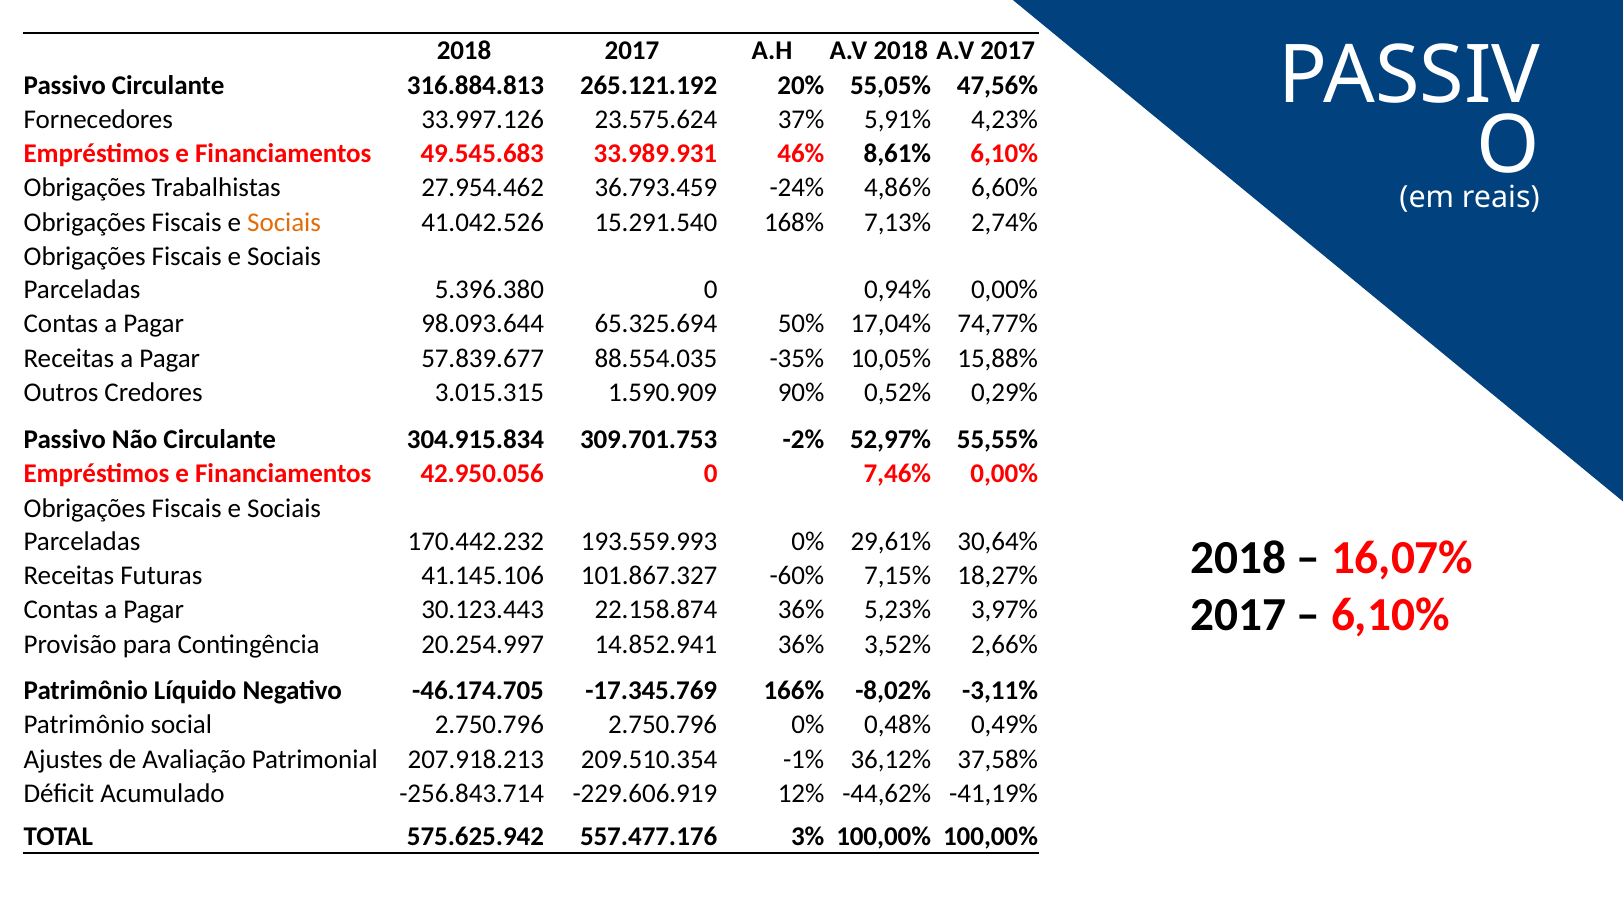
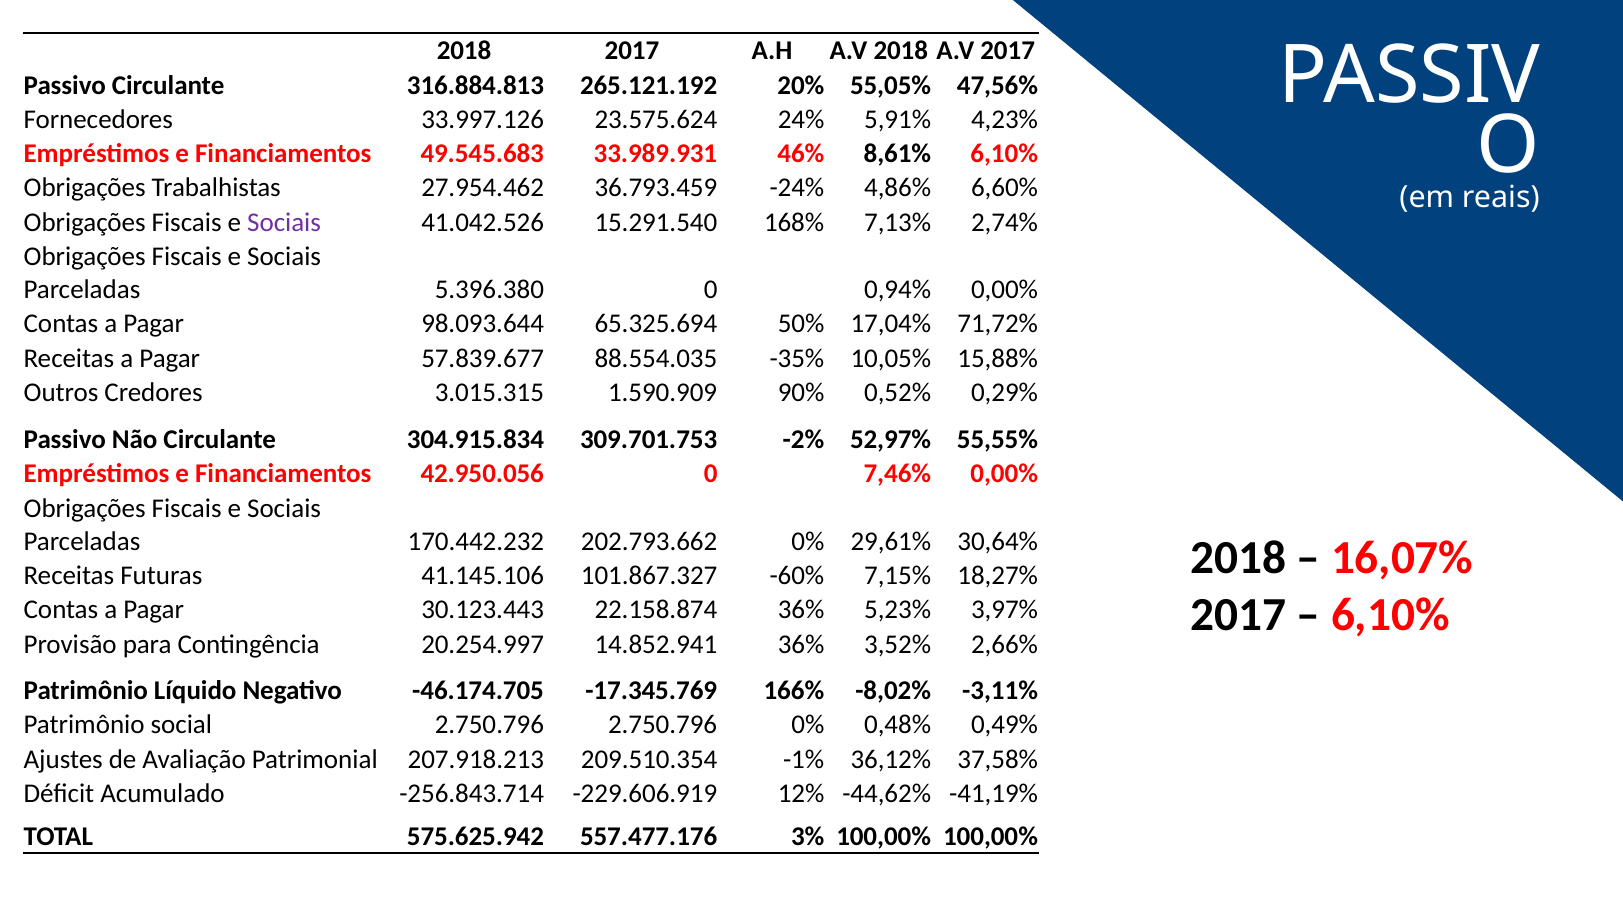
37%: 37% -> 24%
Sociais at (284, 222) colour: orange -> purple
74,77%: 74,77% -> 71,72%
193.559.993: 193.559.993 -> 202.793.662
